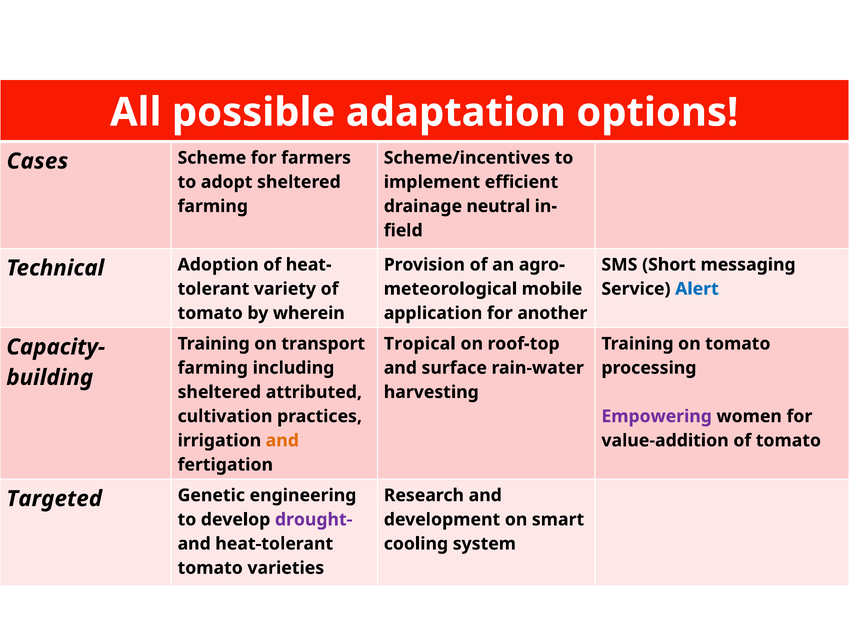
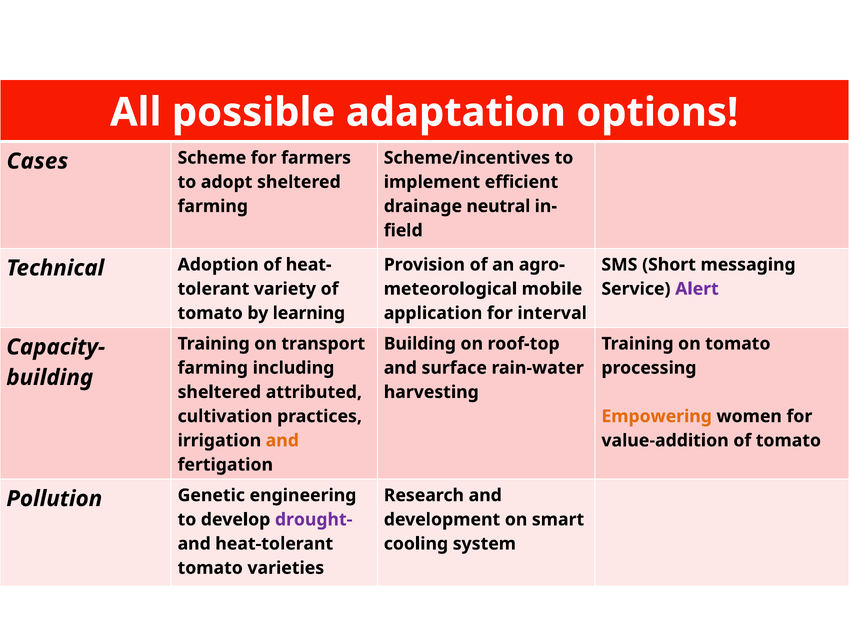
Alert colour: blue -> purple
wherein: wherein -> learning
another: another -> interval
Tropical at (420, 344): Tropical -> Building
Empowering colour: purple -> orange
Targeted: Targeted -> Pollution
